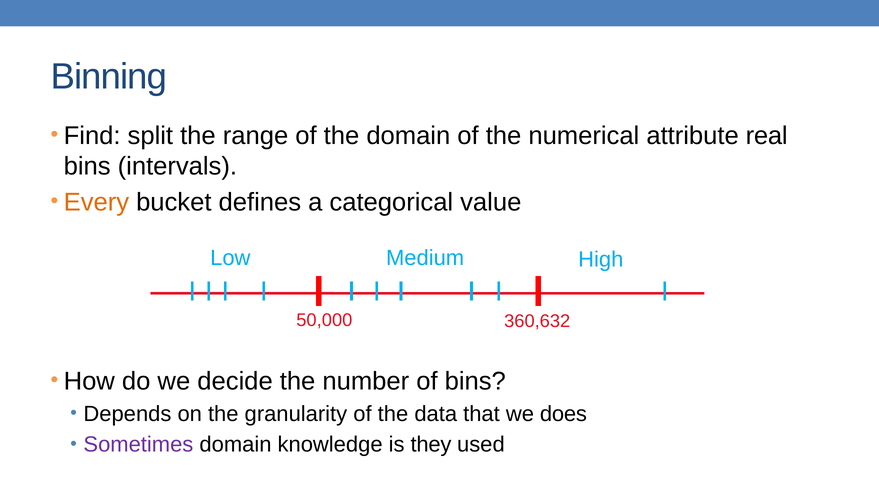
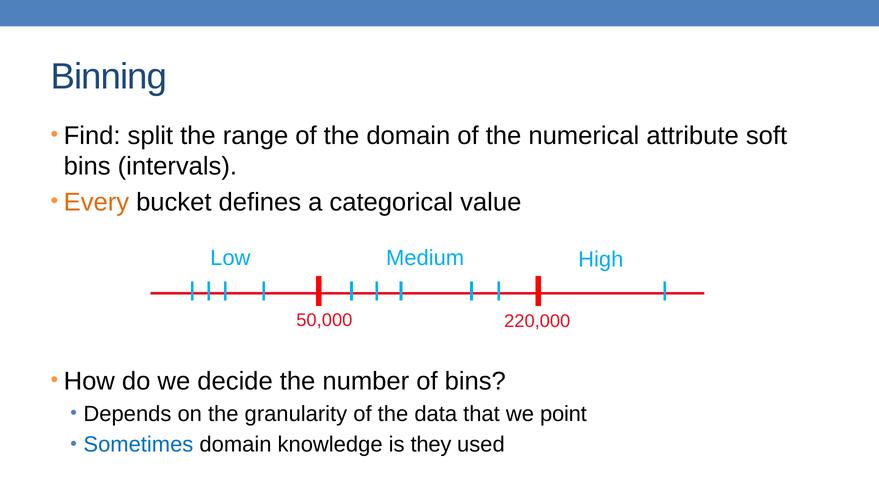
real: real -> soft
360,632: 360,632 -> 220,000
does: does -> point
Sometimes colour: purple -> blue
